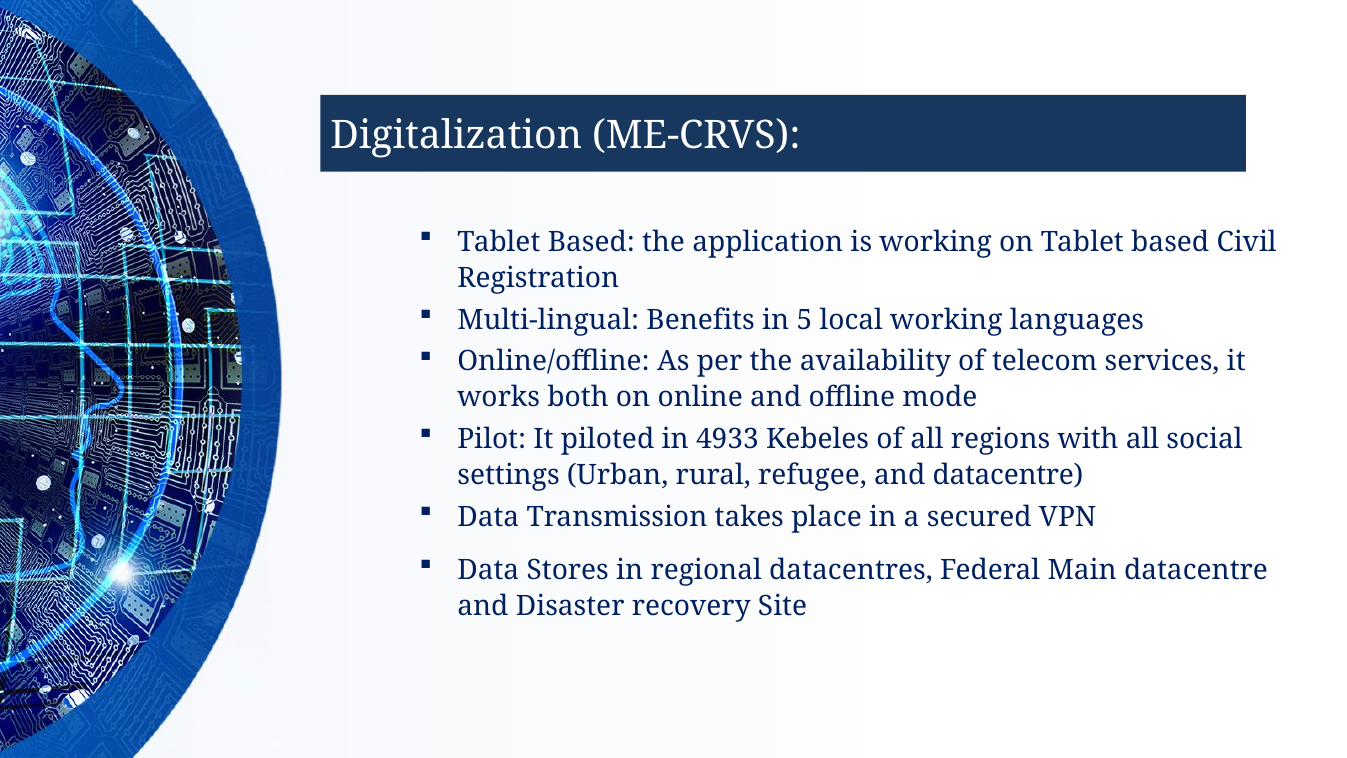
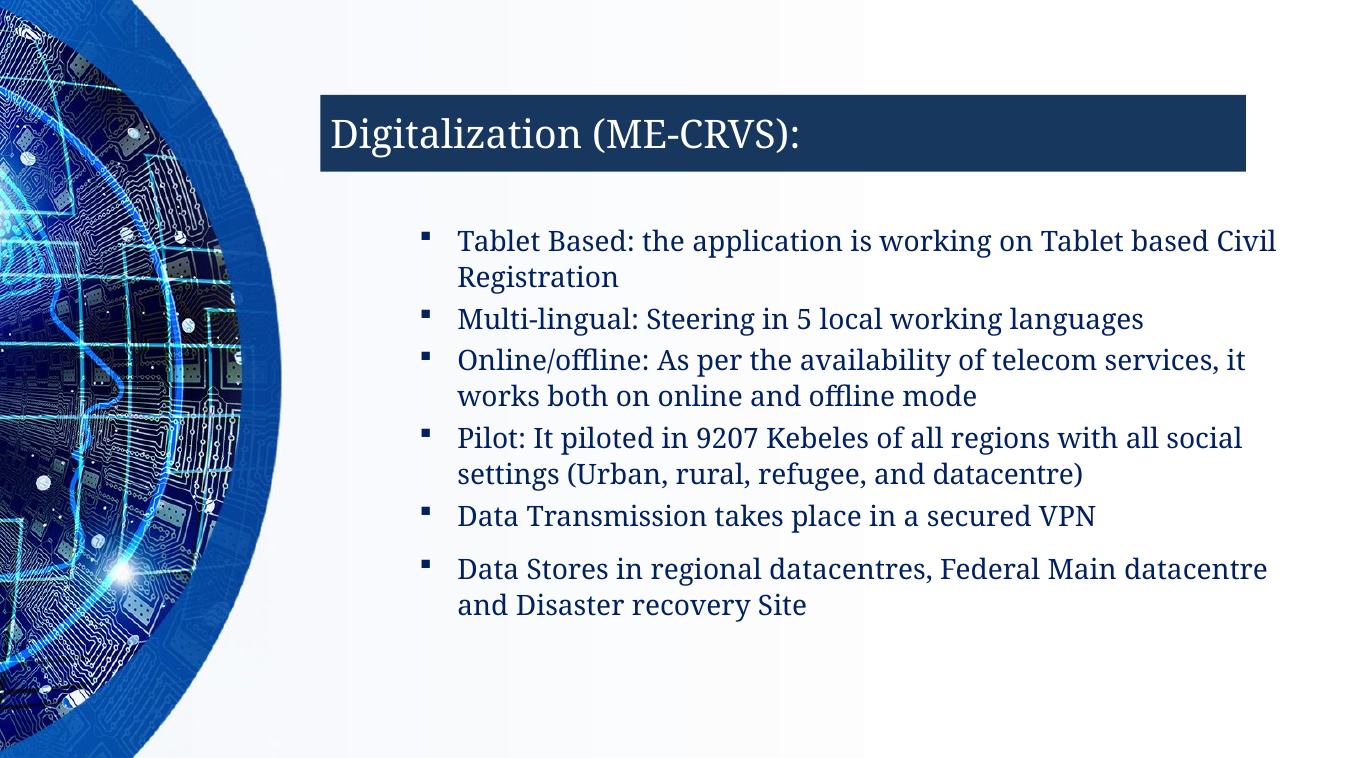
Benefits: Benefits -> Steering
4933: 4933 -> 9207
